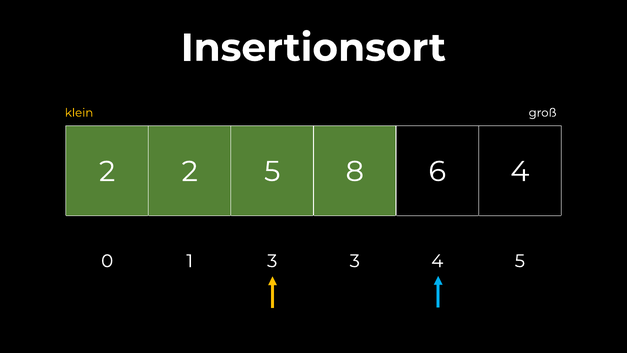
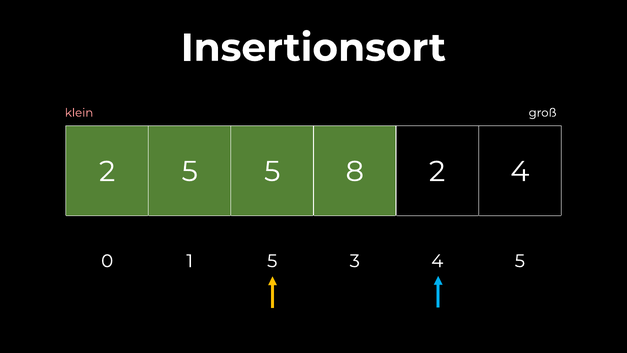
klein colour: yellow -> pink
2 2: 2 -> 5
8 6: 6 -> 2
1 3: 3 -> 5
